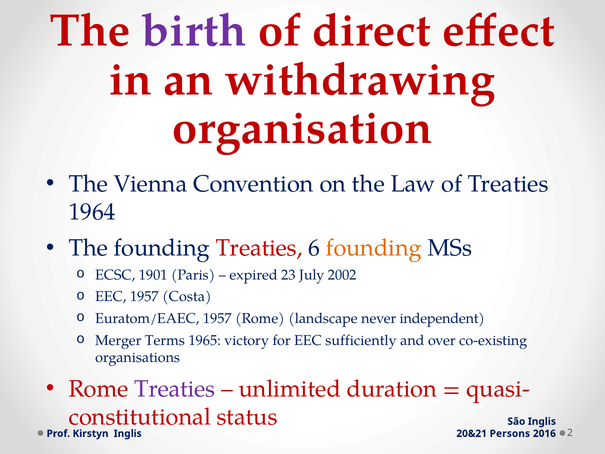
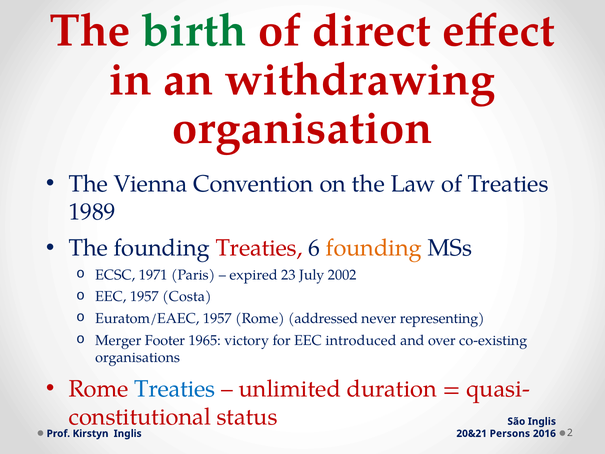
birth colour: purple -> green
1964: 1964 -> 1989
1901: 1901 -> 1971
landscape: landscape -> addressed
independent: independent -> representing
Terms: Terms -> Footer
sufficiently: sufficiently -> introduced
Treaties at (175, 389) colour: purple -> blue
